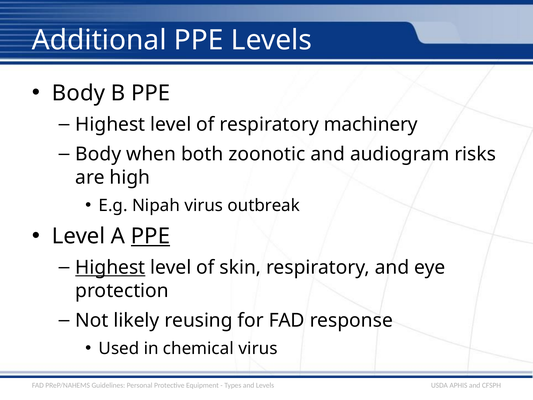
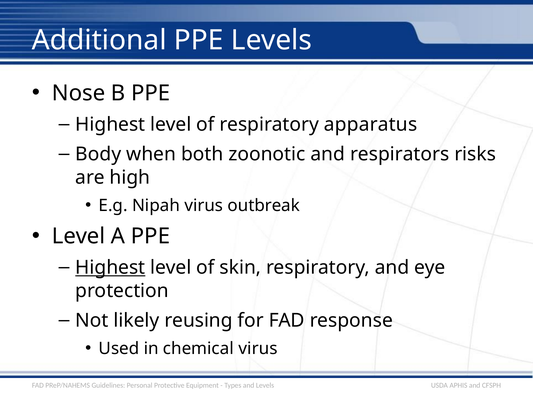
Body at (79, 93): Body -> Nose
machinery: machinery -> apparatus
audiogram: audiogram -> respirators
PPE at (150, 236) underline: present -> none
